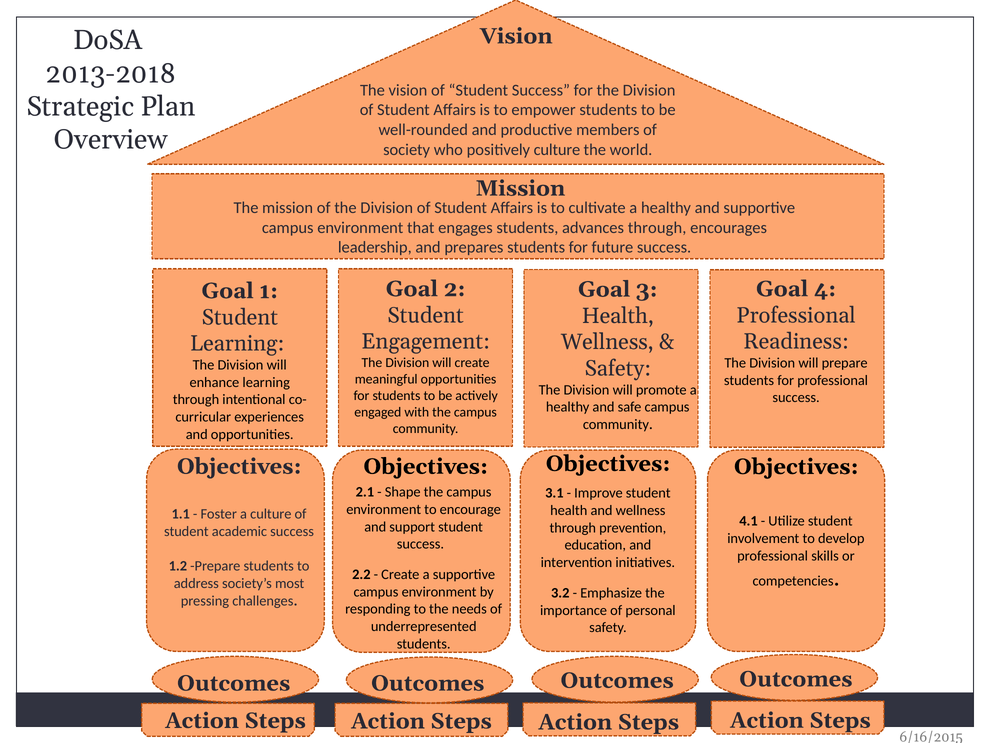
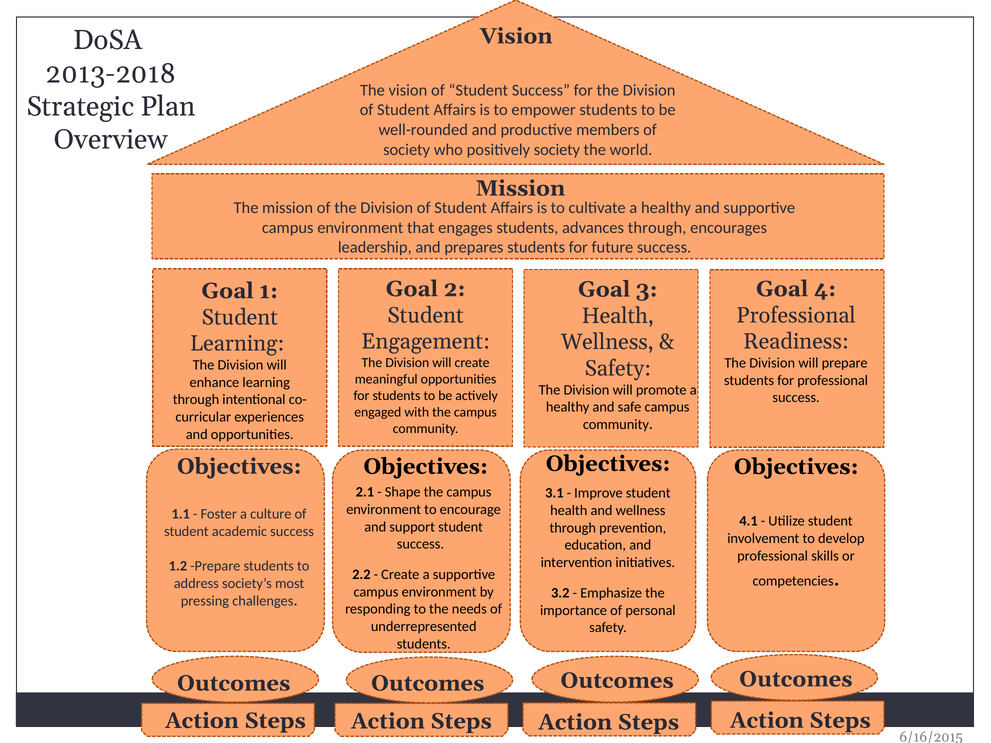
positively culture: culture -> society
